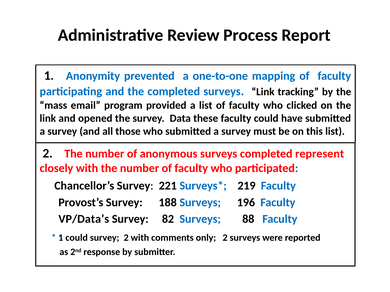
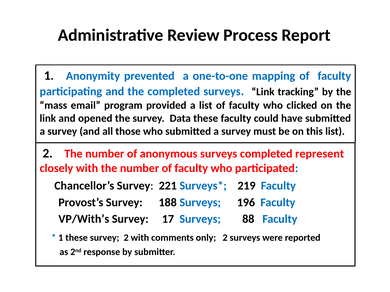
VP/Data’s: VP/Data’s -> VP/With’s
82: 82 -> 17
1 could: could -> these
